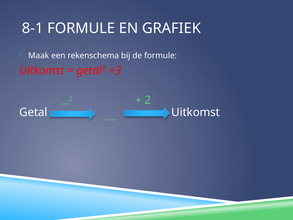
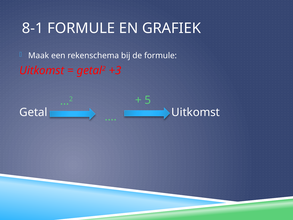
2: 2 -> 5
